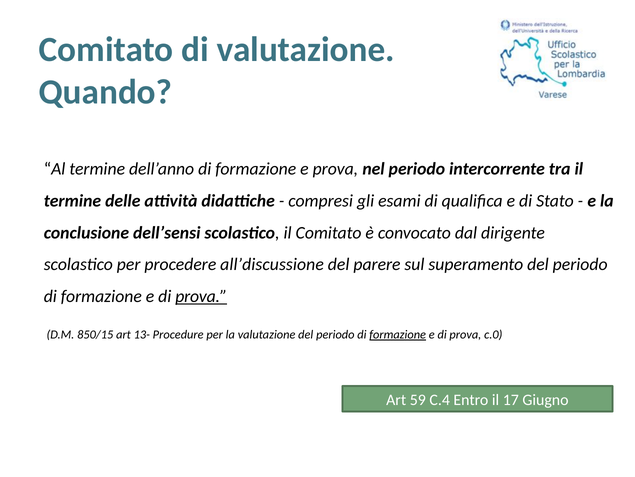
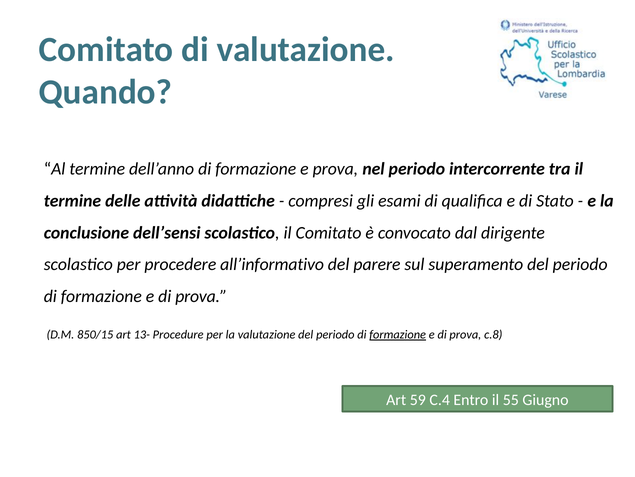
all’discussione: all’discussione -> all’informativo
prova at (201, 296) underline: present -> none
c.0: c.0 -> c.8
17: 17 -> 55
